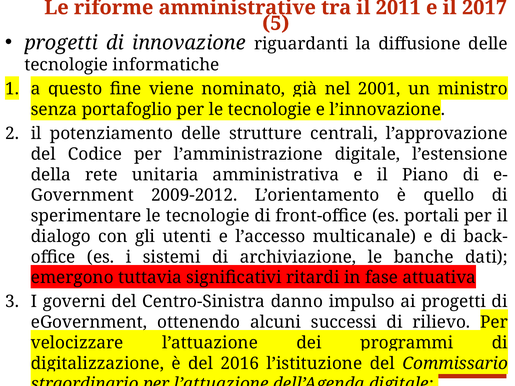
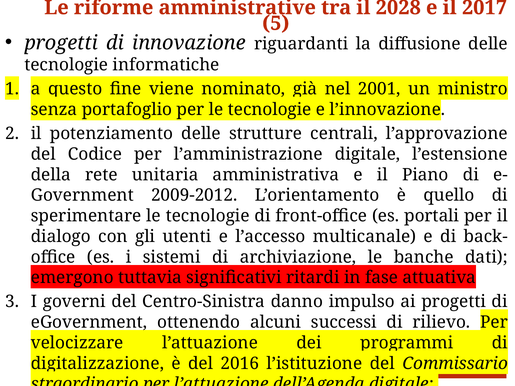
2011: 2011 -> 2028
